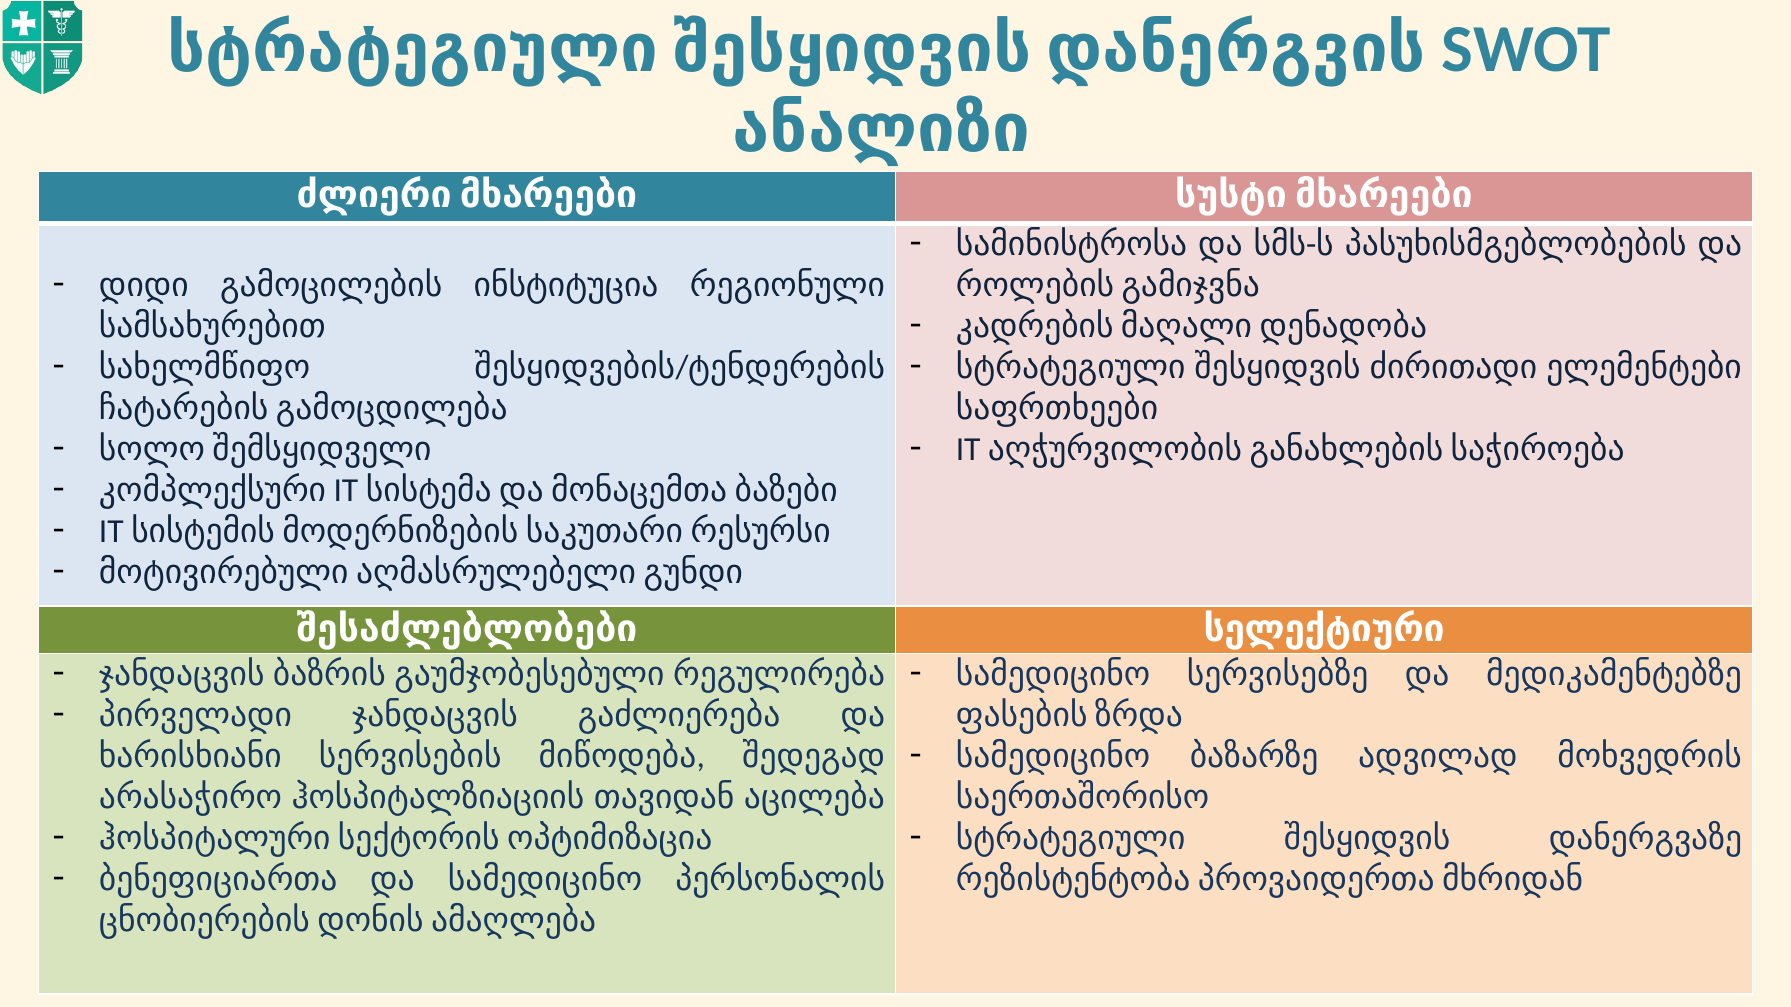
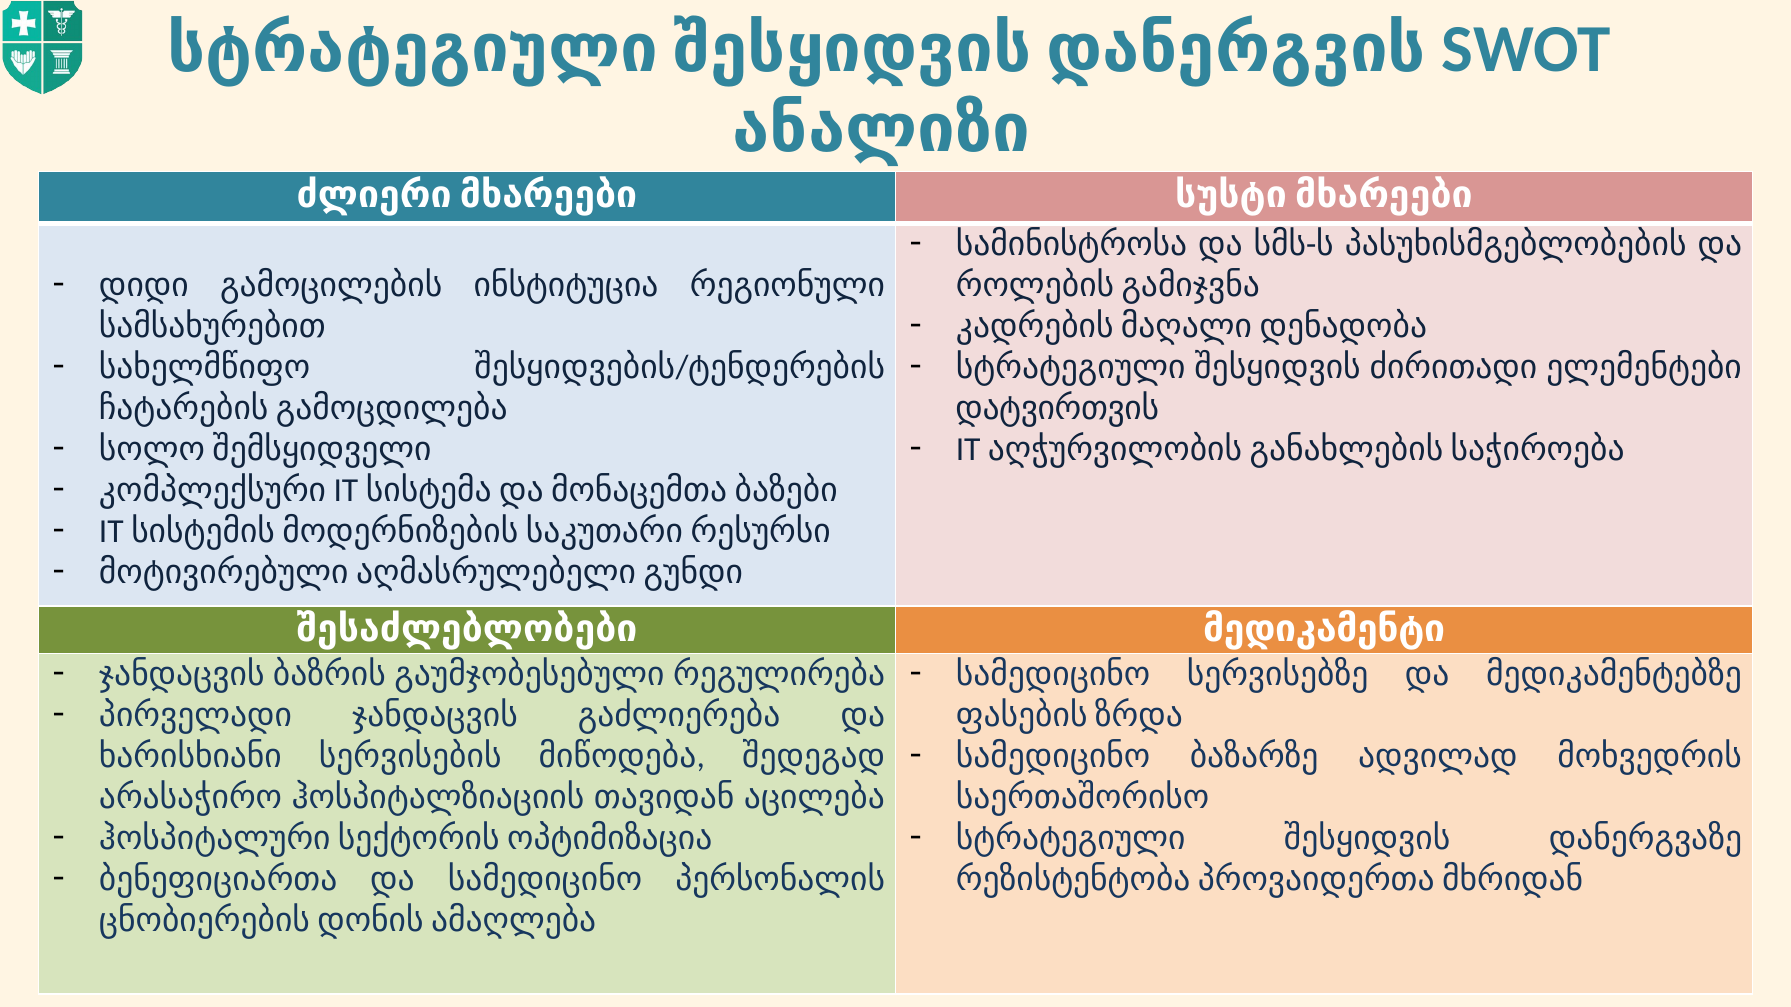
საფრთხეები: საფრთხეები -> დატვირთვის
სელექტიური: სელექტიური -> მედიკამენტი
